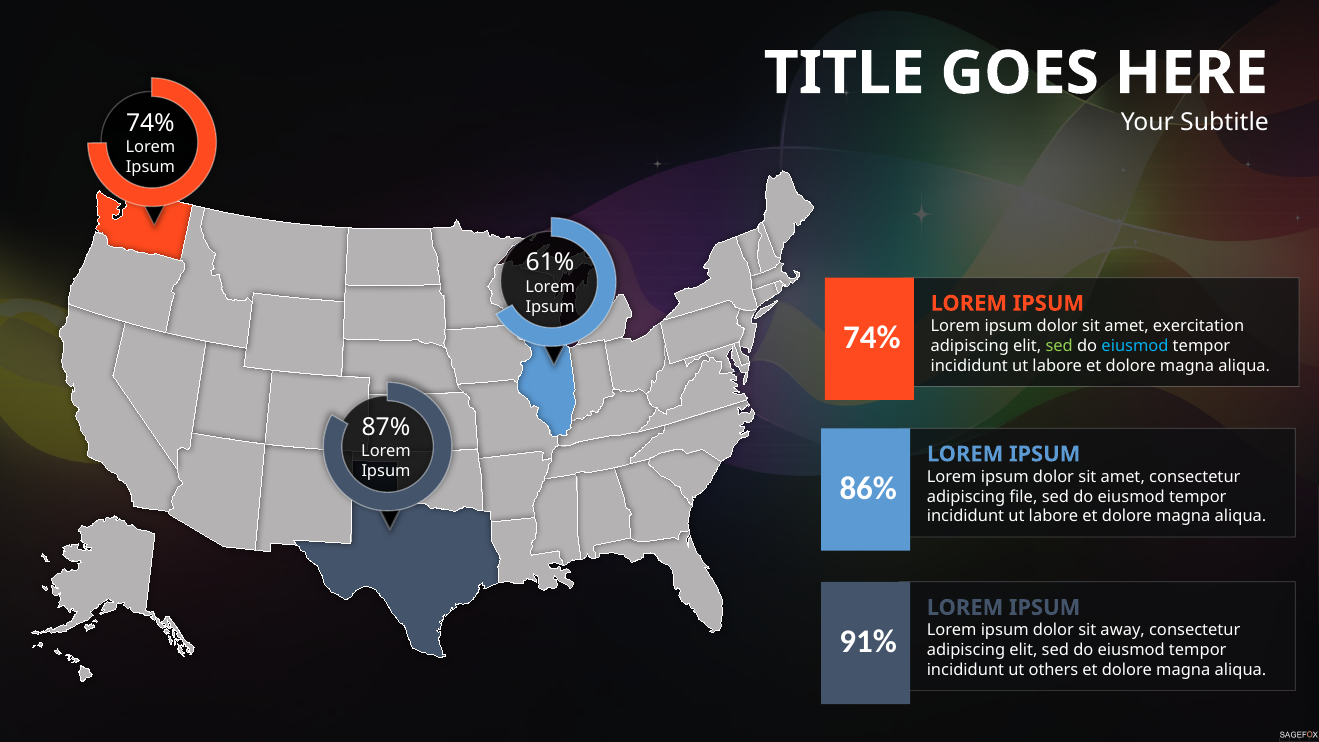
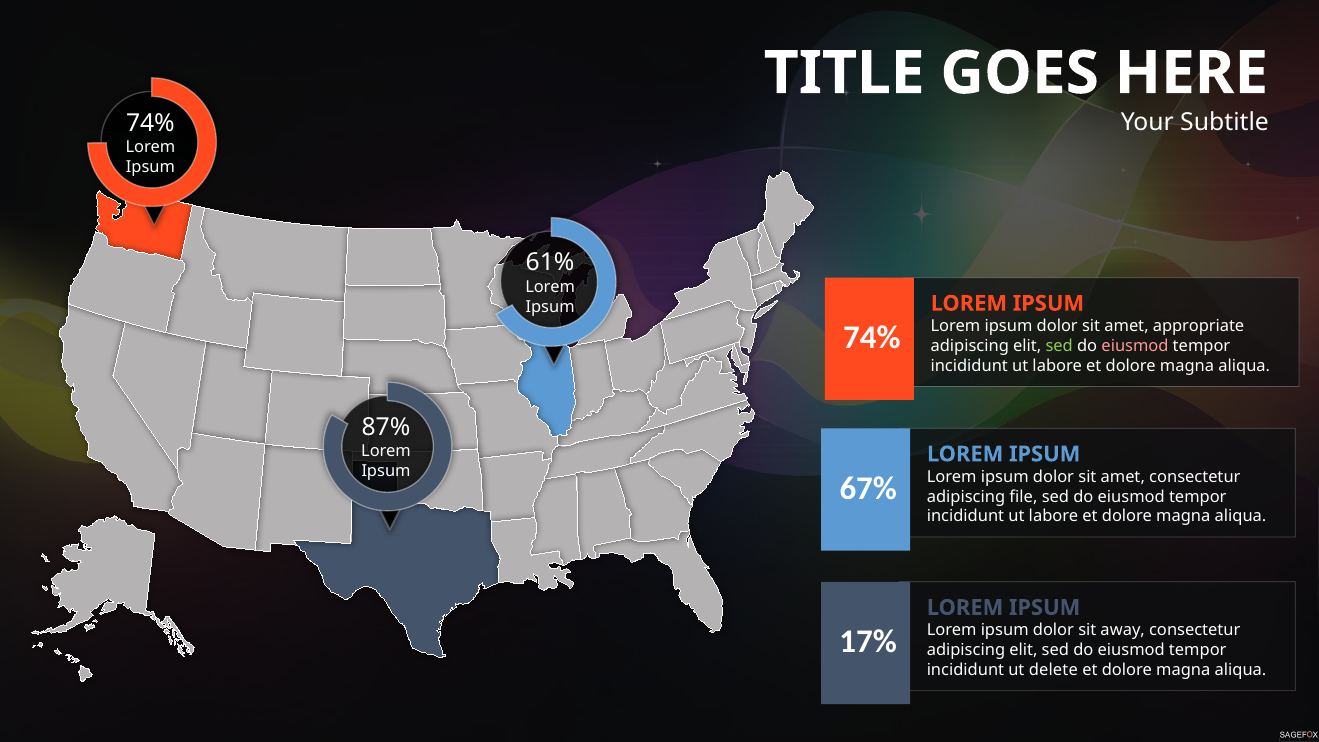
exercitation: exercitation -> appropriate
eiusmod at (1135, 346) colour: light blue -> pink
86%: 86% -> 67%
91%: 91% -> 17%
others: others -> delete
